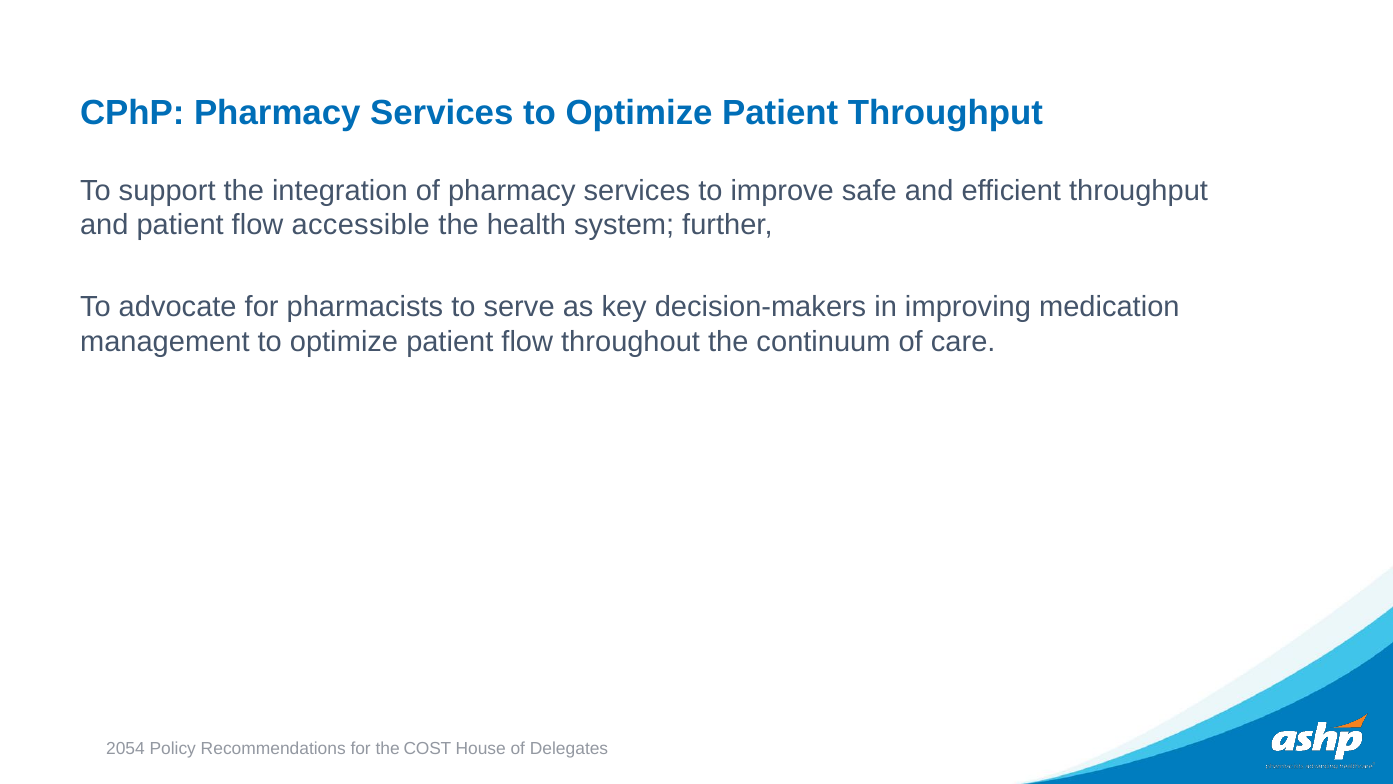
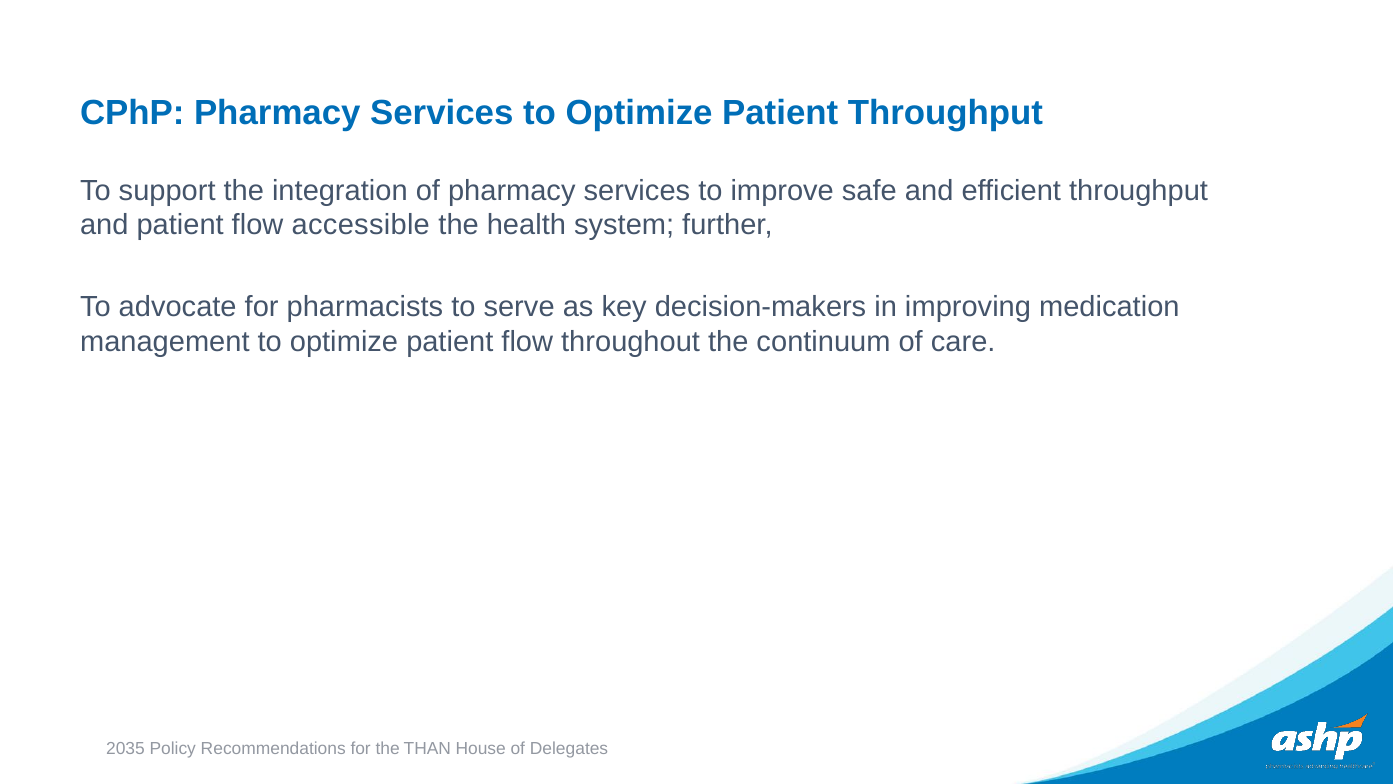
2054: 2054 -> 2035
COST: COST -> THAN
